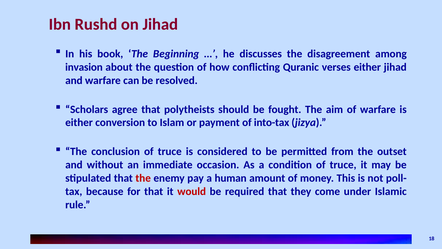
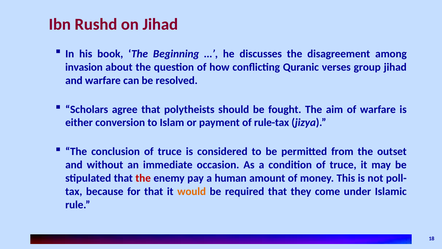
verses either: either -> group
into-tax: into-tax -> rule-tax
would colour: red -> orange
